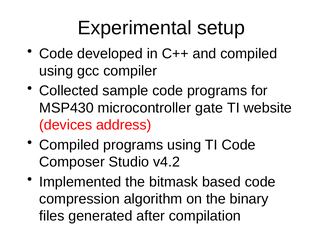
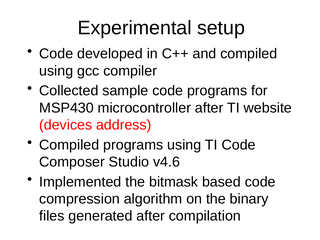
microcontroller gate: gate -> after
v4.2: v4.2 -> v4.6
